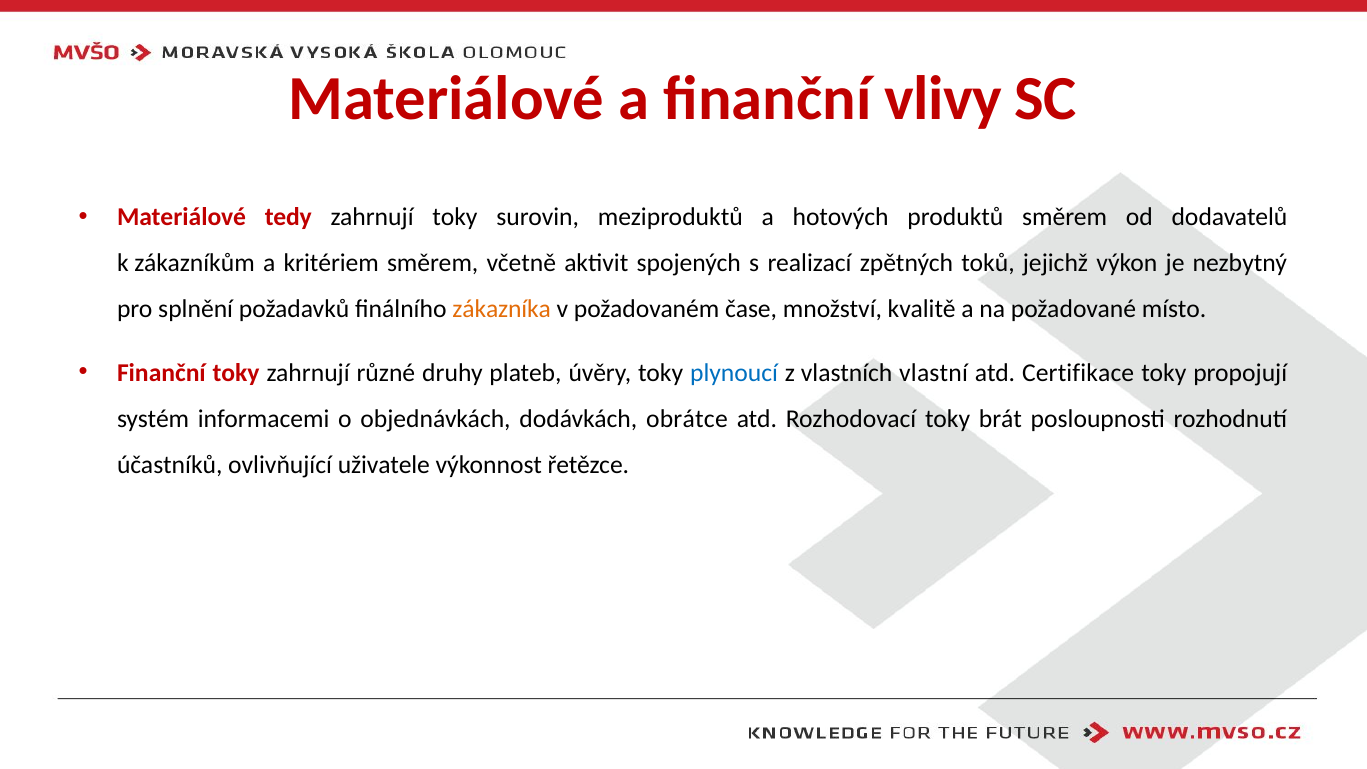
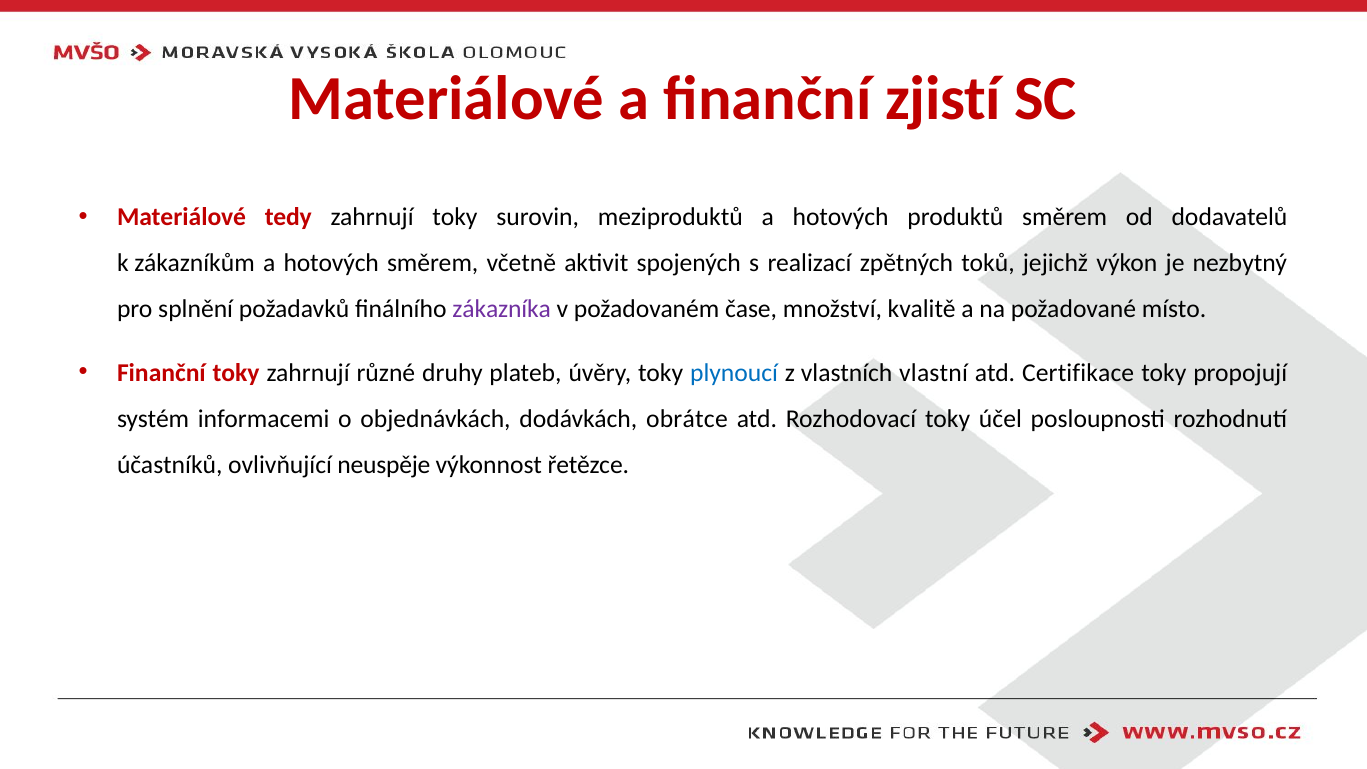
vlivy: vlivy -> zjistí
zákazníkům a kritériem: kritériem -> hotových
zákazníka colour: orange -> purple
brát: brát -> účel
uživatele: uživatele -> neuspěje
